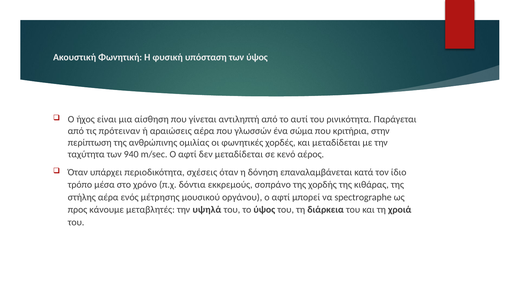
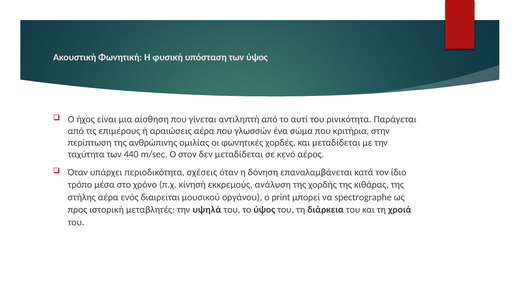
πρότειναν: πρότειναν -> επιμέρους
940: 940 -> 440
m/sec Ο αφτί: αφτί -> στον
δόντια: δόντια -> κίνησή
σοπράνο: σοπράνο -> ανάλυση
μέτρησης: μέτρησης -> διαιρείται
οργάνου ο αφτί: αφτί -> print
κάνουμε: κάνουμε -> ιστορική
